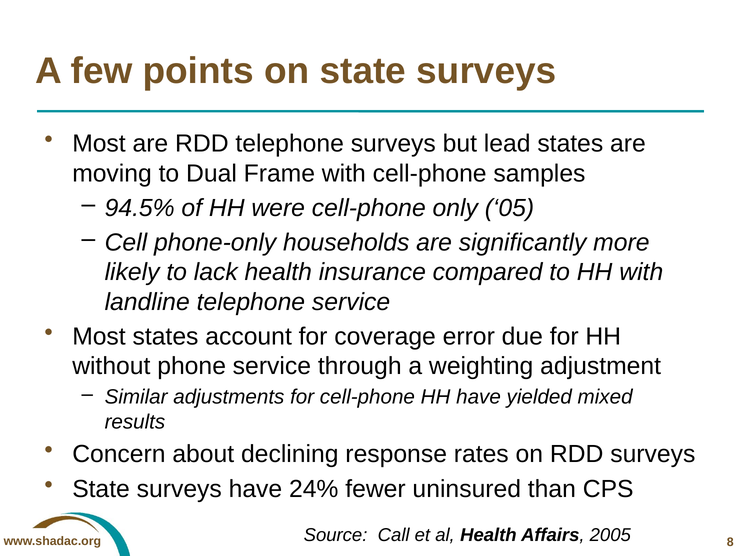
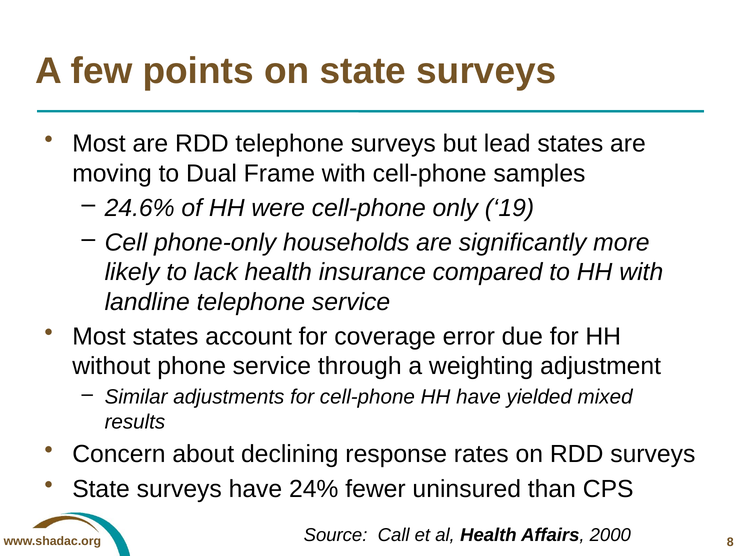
94.5%: 94.5% -> 24.6%
05: 05 -> 19
2005: 2005 -> 2000
